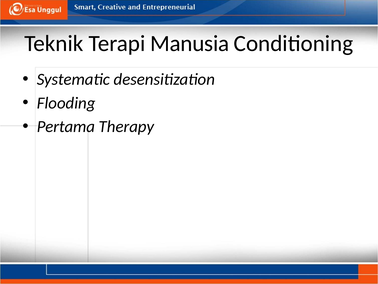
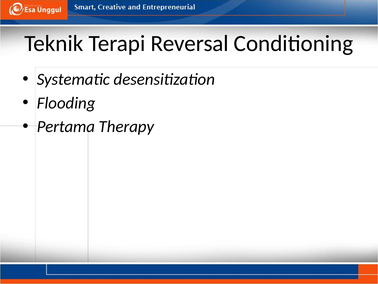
Manusia: Manusia -> Reversal
